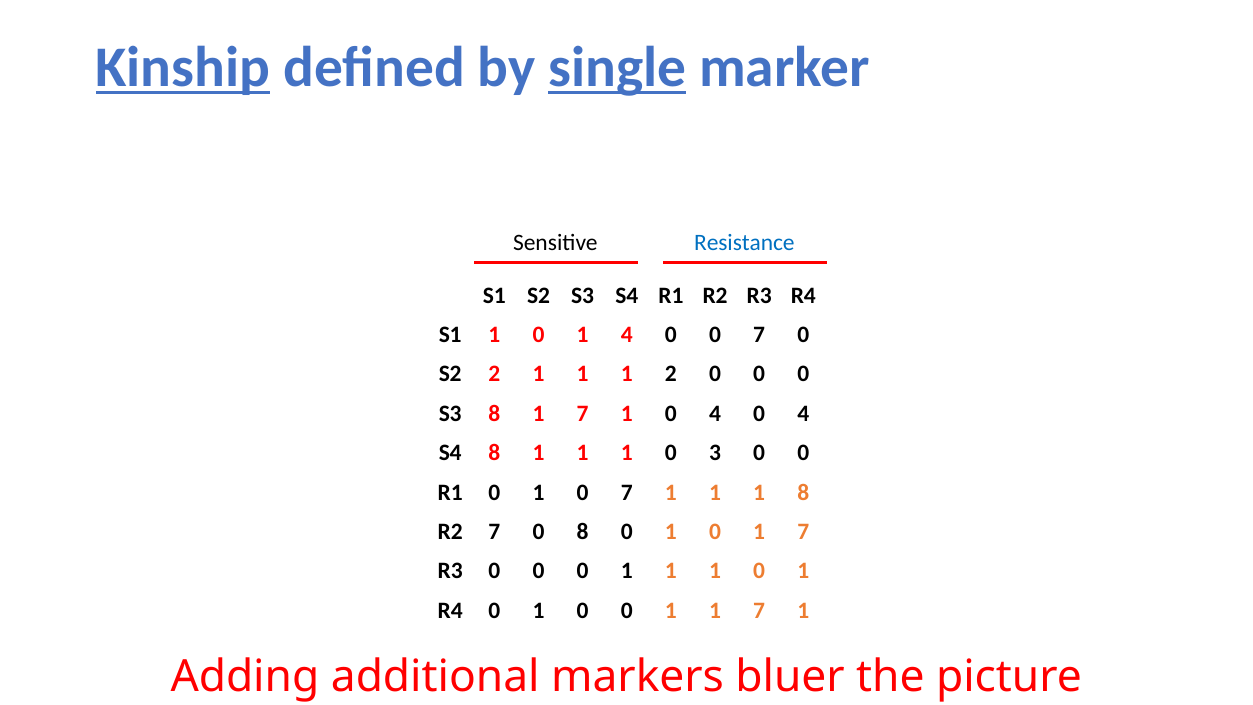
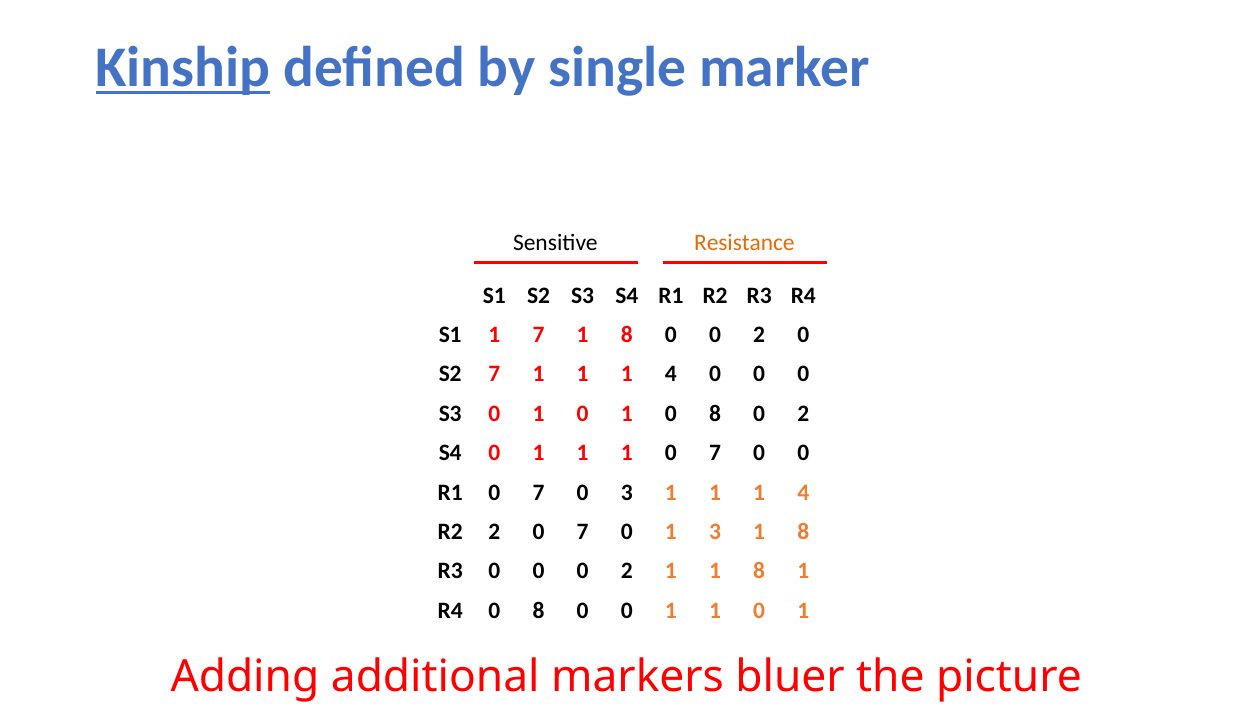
single underline: present -> none
Resistance colour: blue -> orange
S1 1 0: 0 -> 7
4 at (627, 335): 4 -> 8
7 at (759, 335): 7 -> 2
S2 2: 2 -> 7
2 at (671, 374): 2 -> 4
S3 8: 8 -> 0
7 at (583, 413): 7 -> 0
1 0 4: 4 -> 8
4 at (803, 413): 4 -> 2
S4 8: 8 -> 0
1 0 3: 3 -> 7
R1 0 1: 1 -> 7
7 at (627, 492): 7 -> 3
8 at (803, 492): 8 -> 4
R2 7: 7 -> 2
8 at (583, 532): 8 -> 7
0 at (715, 532): 0 -> 3
7 at (803, 532): 7 -> 8
0 0 0 1: 1 -> 2
0 at (759, 571): 0 -> 8
R4 0 1: 1 -> 8
0 1 1 7: 7 -> 0
